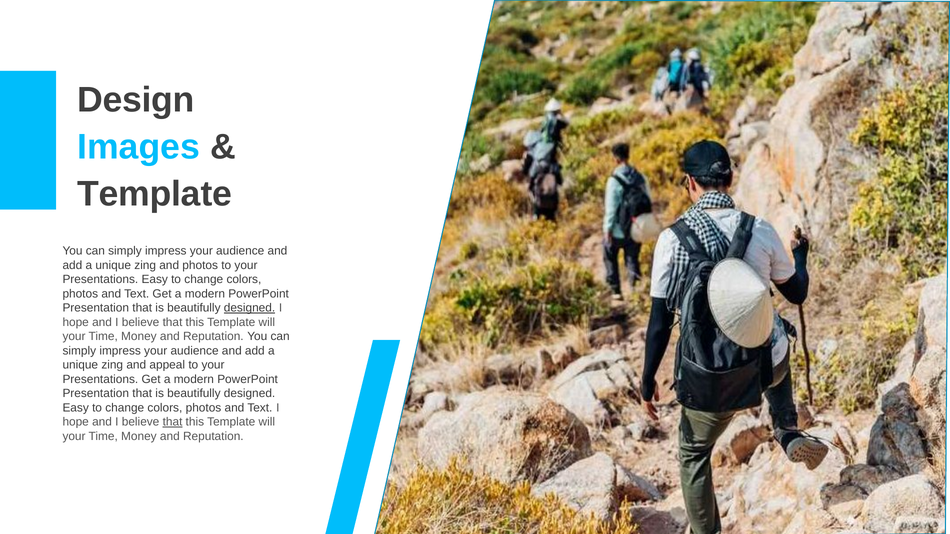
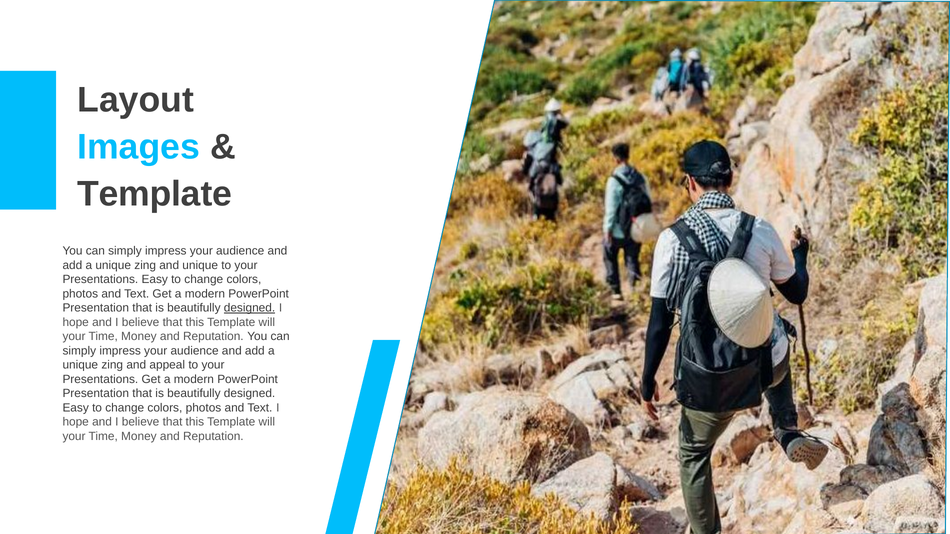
Design: Design -> Layout
and photos: photos -> unique
that at (173, 422) underline: present -> none
